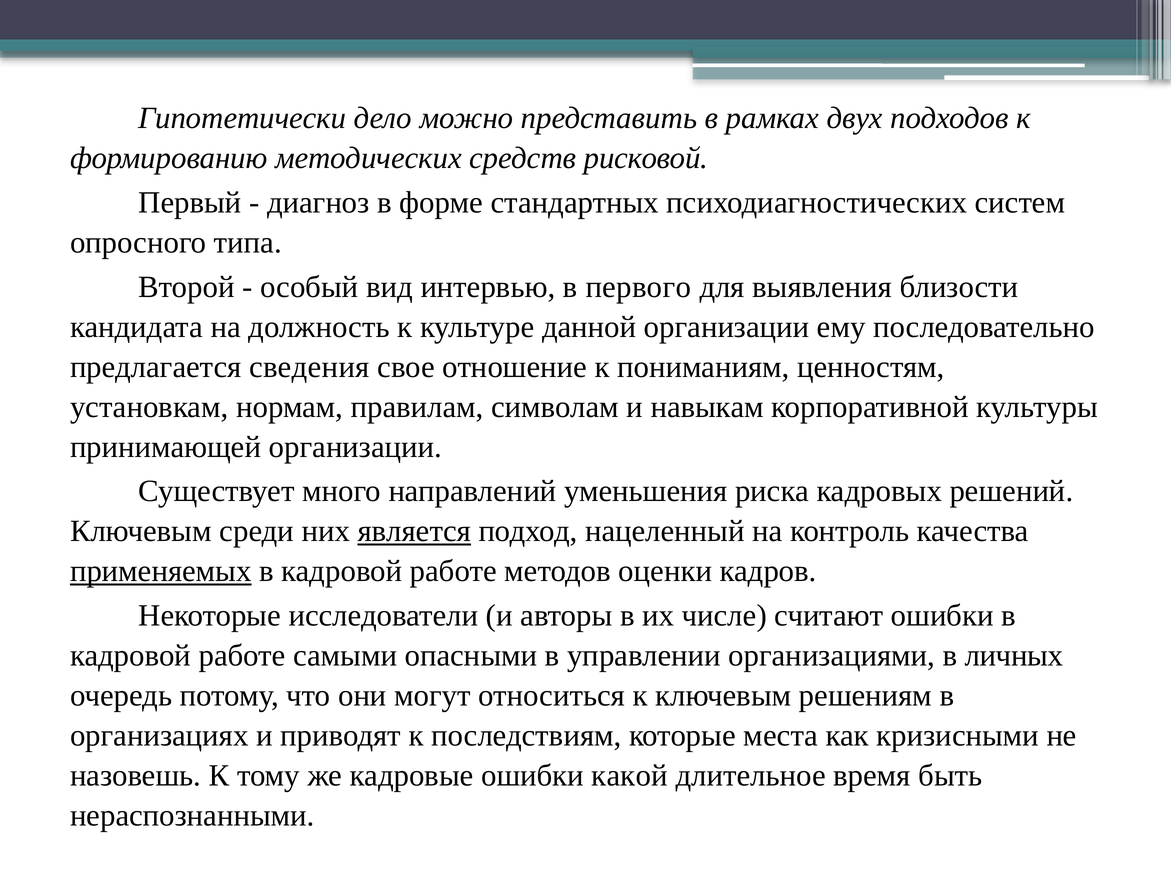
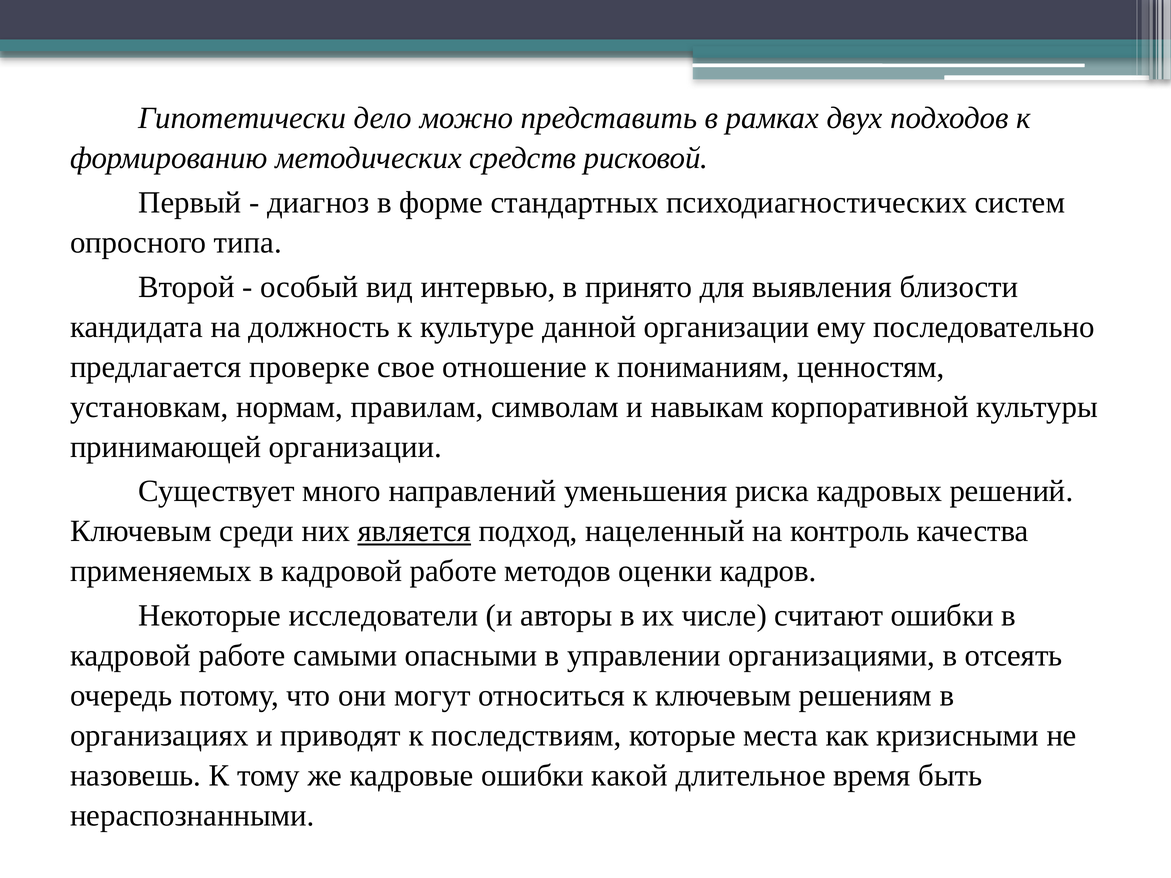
первого: первого -> принято
сведения: сведения -> проверке
применяемых underline: present -> none
личных: личных -> отсеять
